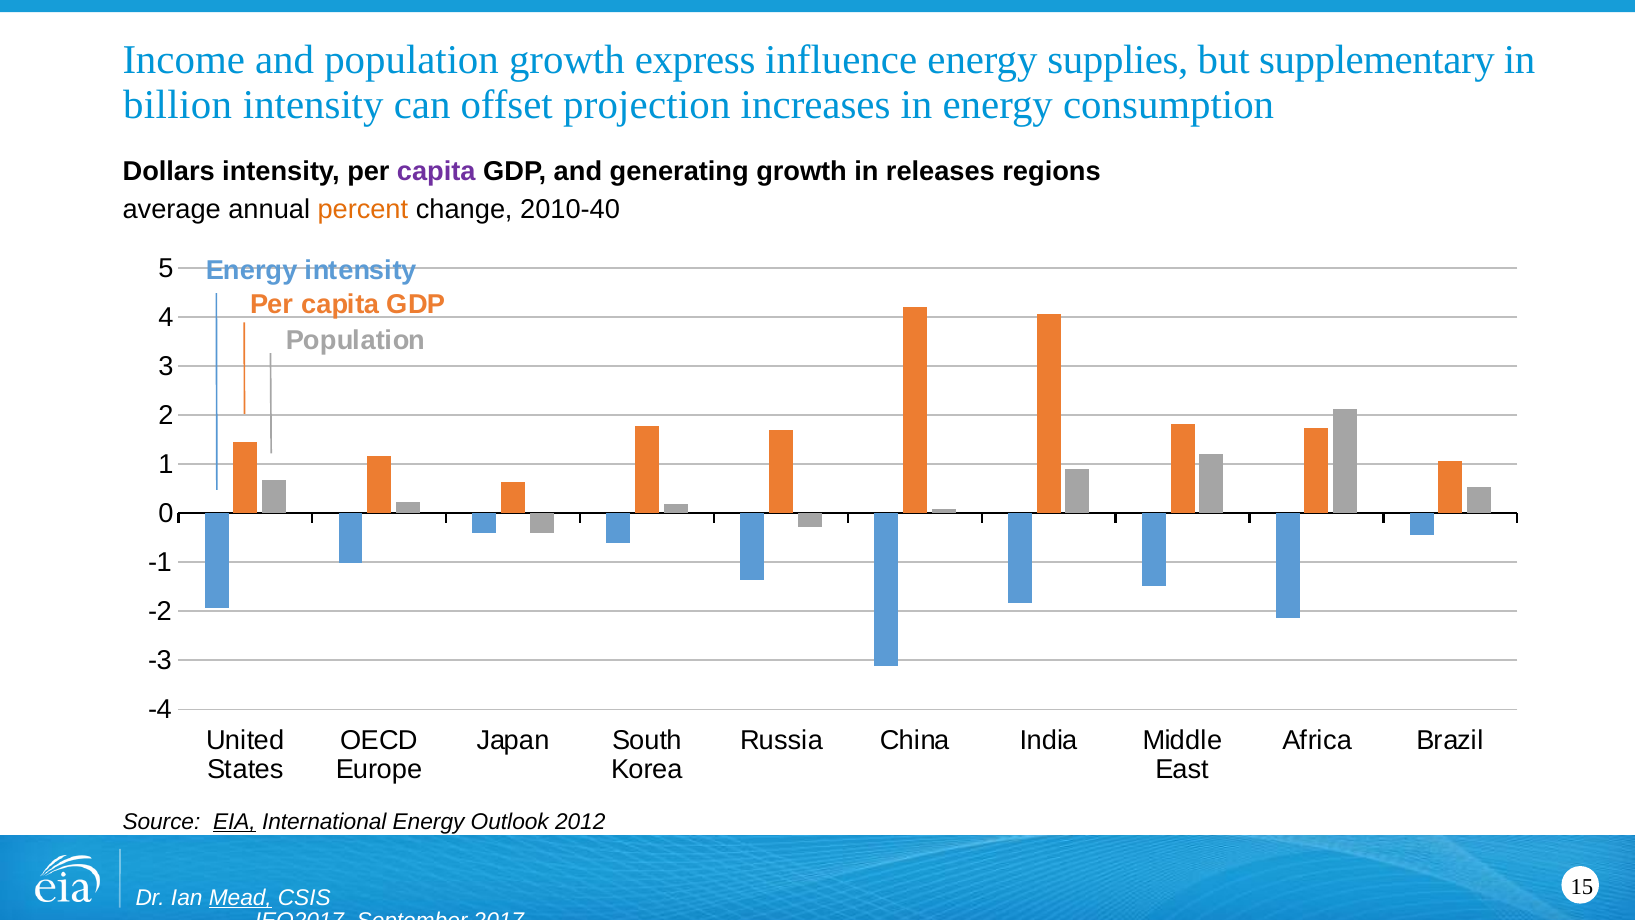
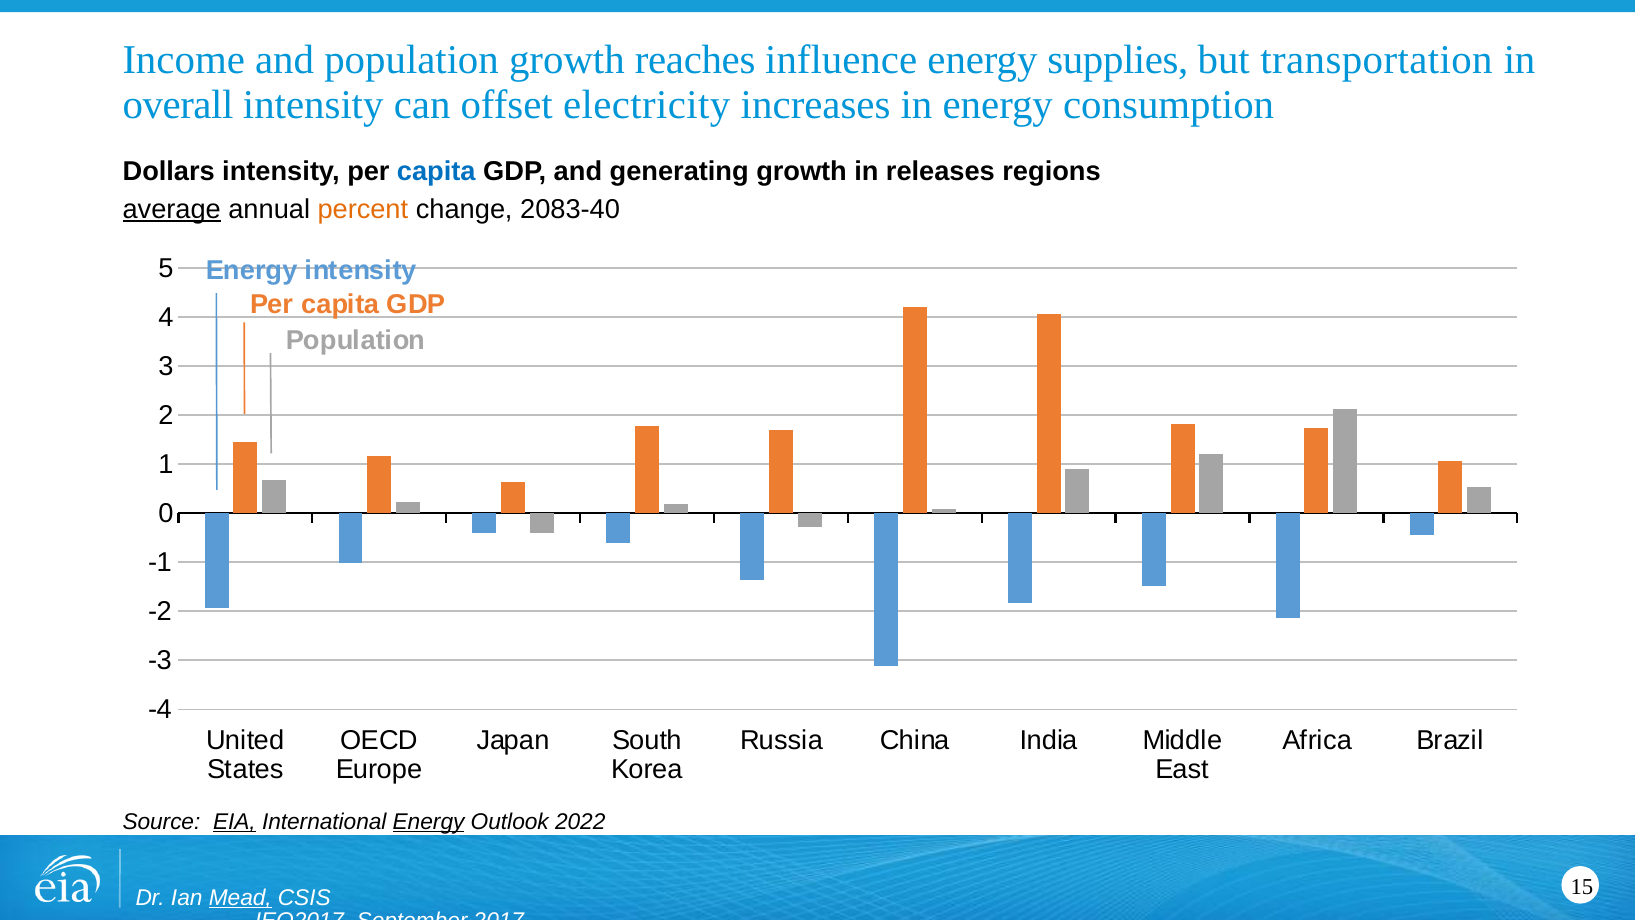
express: express -> reaches
supplementary: supplementary -> transportation
billion: billion -> overall
projection: projection -> electricity
capita at (436, 171) colour: purple -> blue
average underline: none -> present
2010-40: 2010-40 -> 2083-40
Energy at (429, 822) underline: none -> present
2012: 2012 -> 2022
